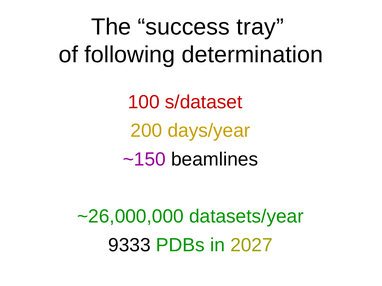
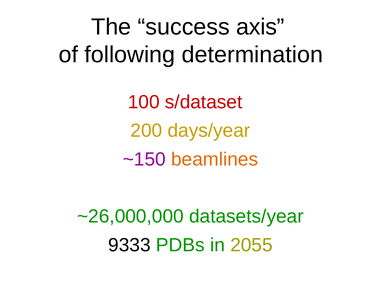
tray: tray -> axis
beamlines colour: black -> orange
2027: 2027 -> 2055
